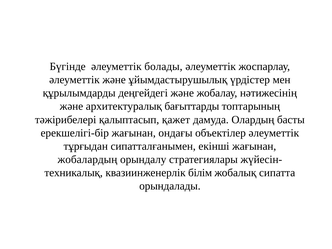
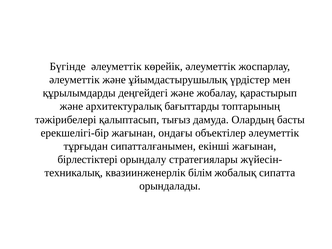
болады: болады -> көрейік
нәтижесінің: нәтижесінің -> қарастырып
қажет: қажет -> тығыз
жобалардың: жобалардың -> бірлестіктері
